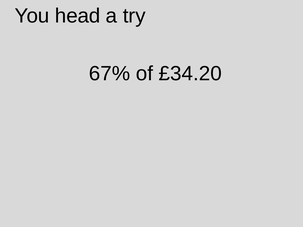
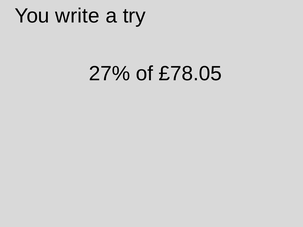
head: head -> write
67%: 67% -> 27%
£34.20: £34.20 -> £78.05
